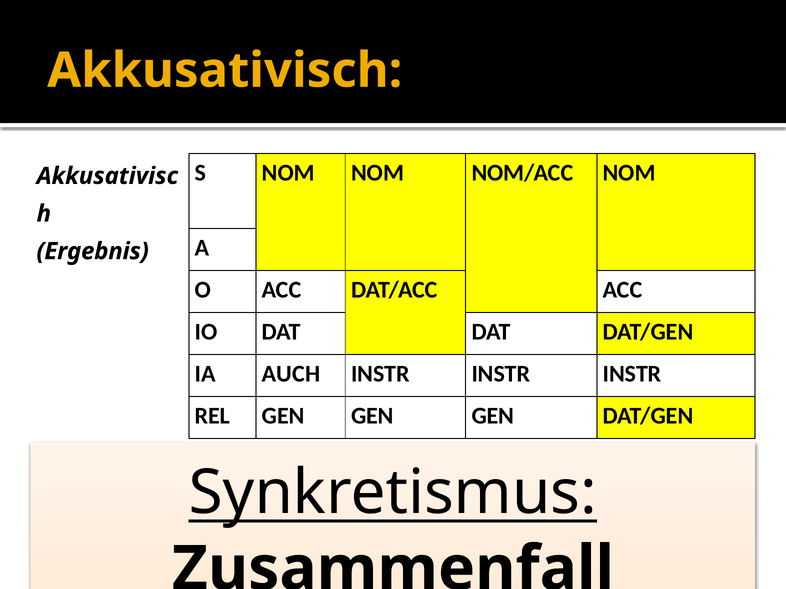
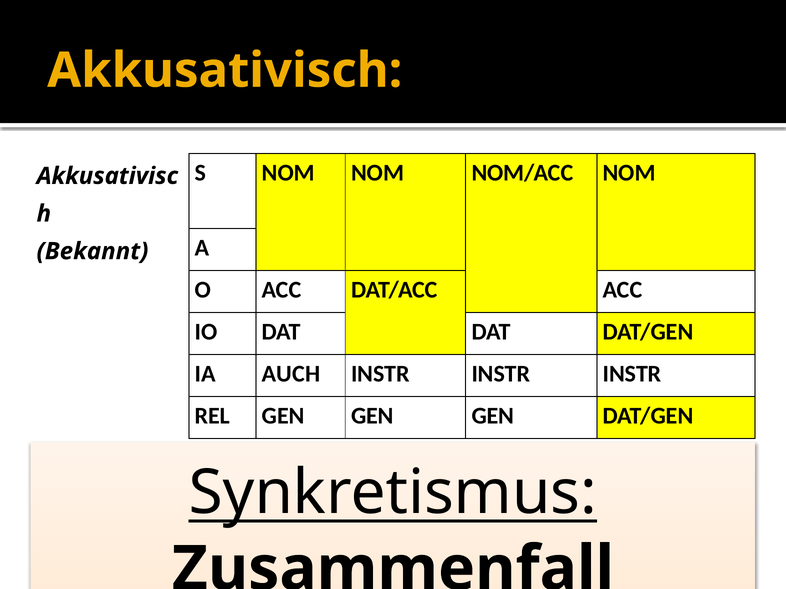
Ergebnis: Ergebnis -> Bekannt
